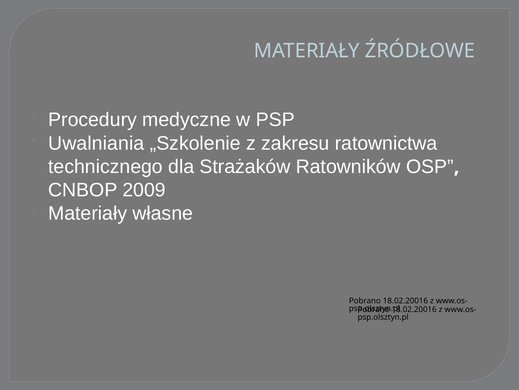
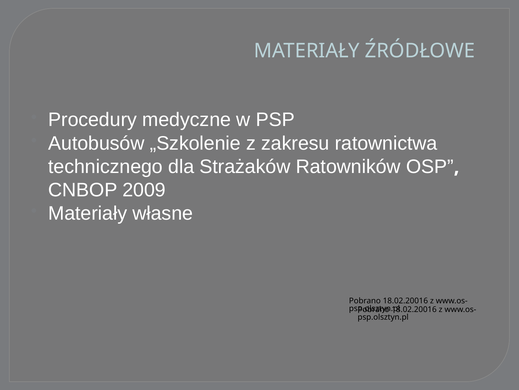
Uwalniania: Uwalniania -> Autobusów
